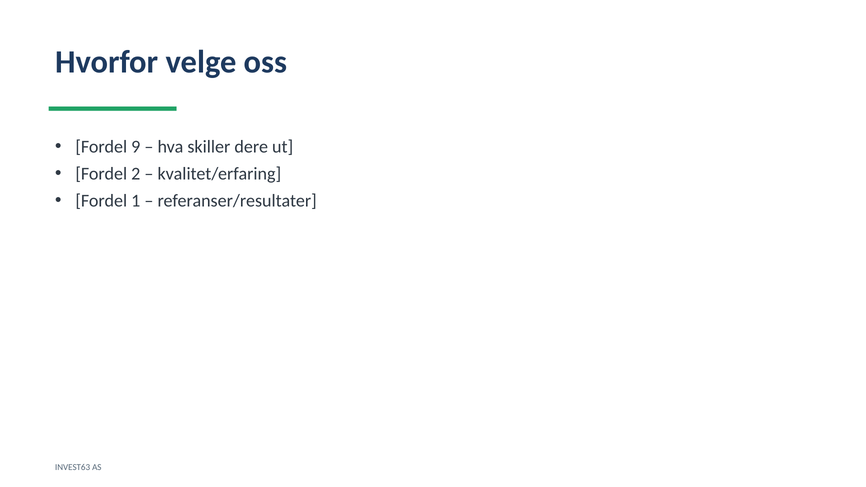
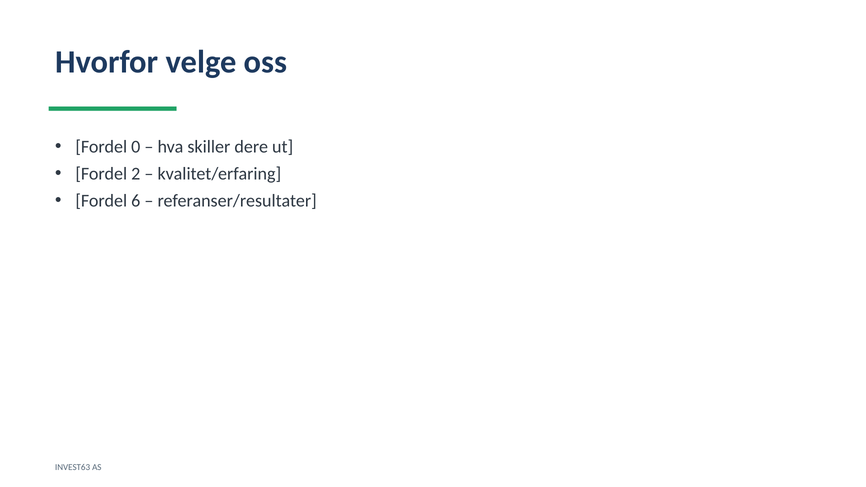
9: 9 -> 0
1: 1 -> 6
